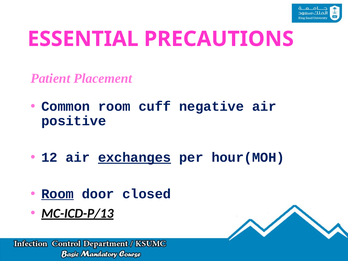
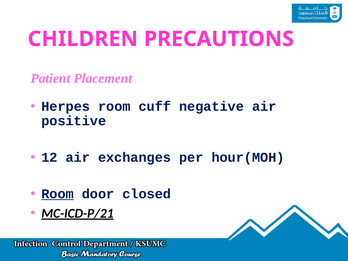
ESSENTIAL: ESSENTIAL -> CHILDREN
Common: Common -> Herpes
exchanges underline: present -> none
MC-ICD-P/13: MC-ICD-P/13 -> MC-ICD-P/21
